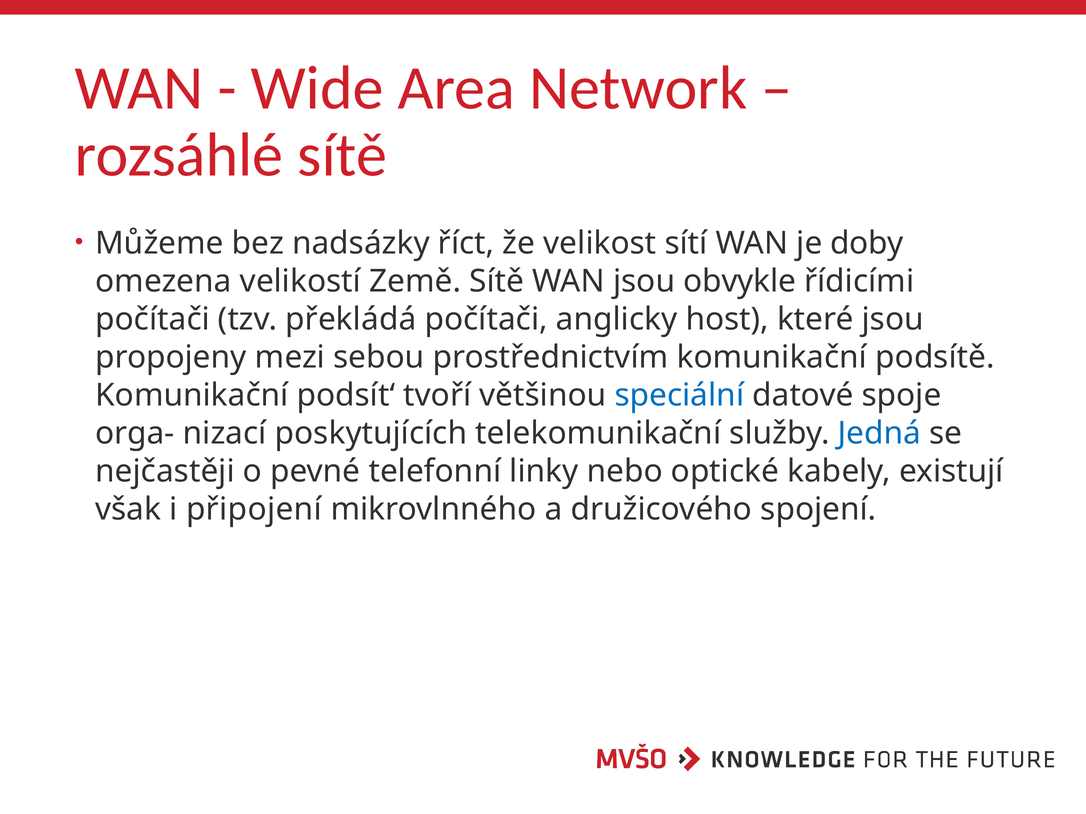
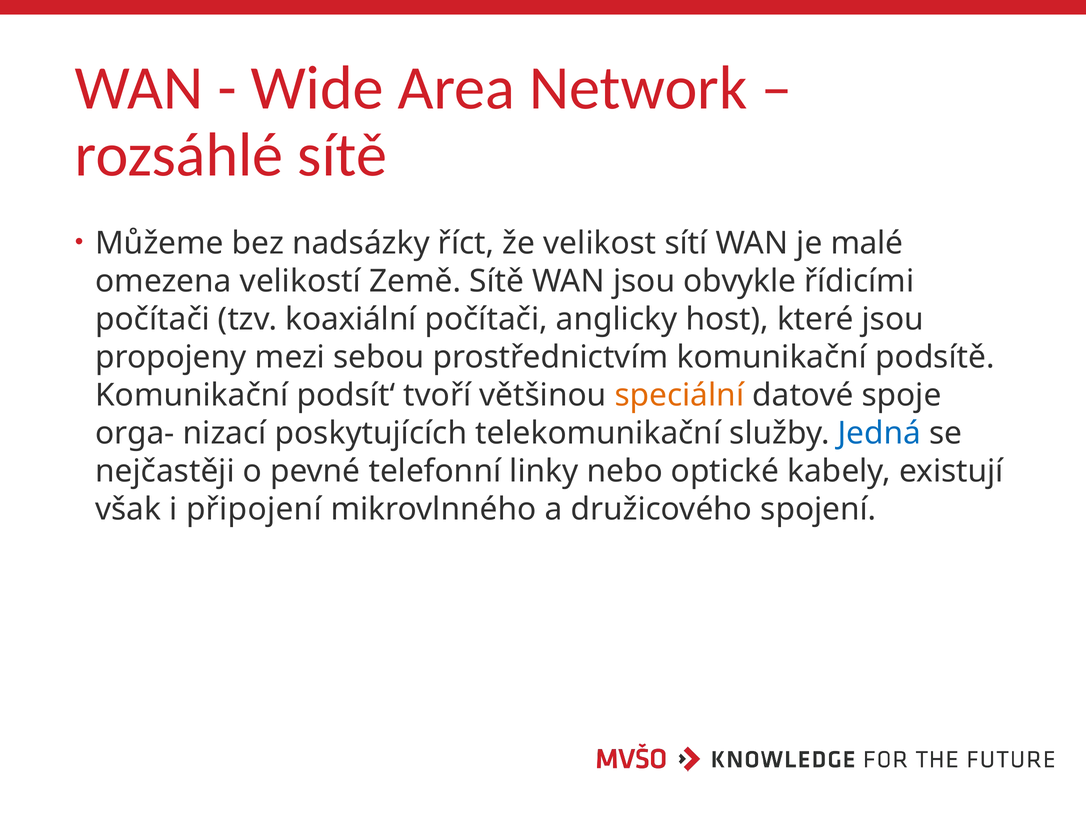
doby: doby -> malé
překládá: překládá -> koaxiální
speciální colour: blue -> orange
